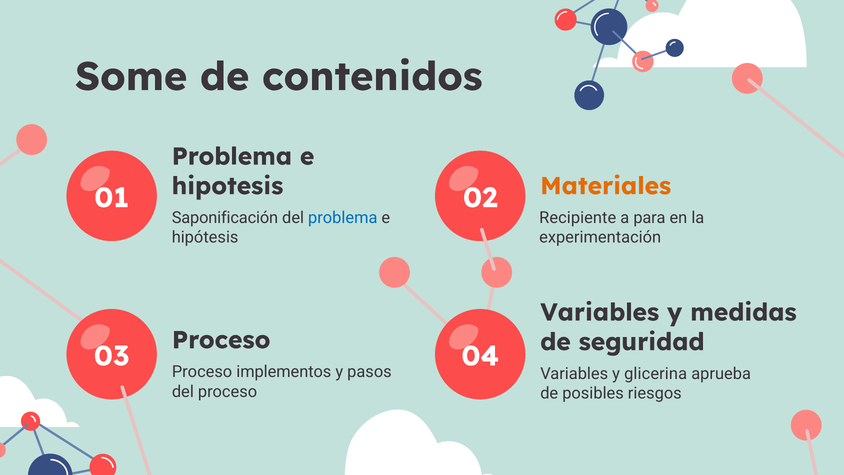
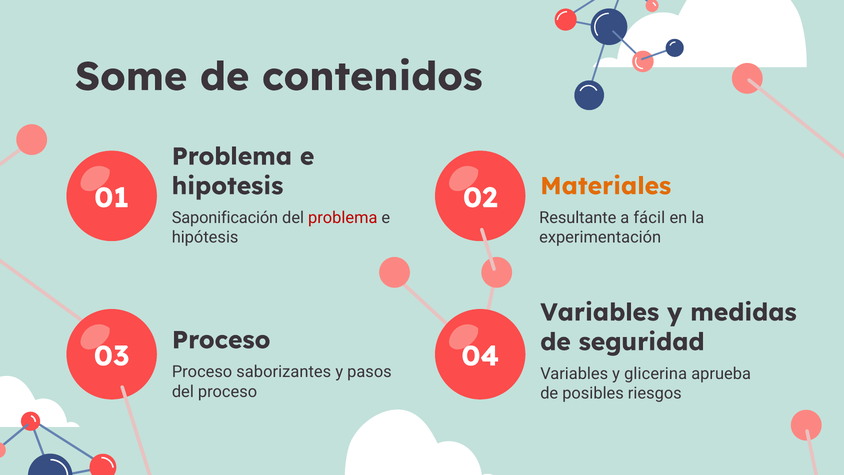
problema at (343, 218) colour: blue -> red
Recipiente: Recipiente -> Resultante
para: para -> fácil
implementos: implementos -> saborizantes
